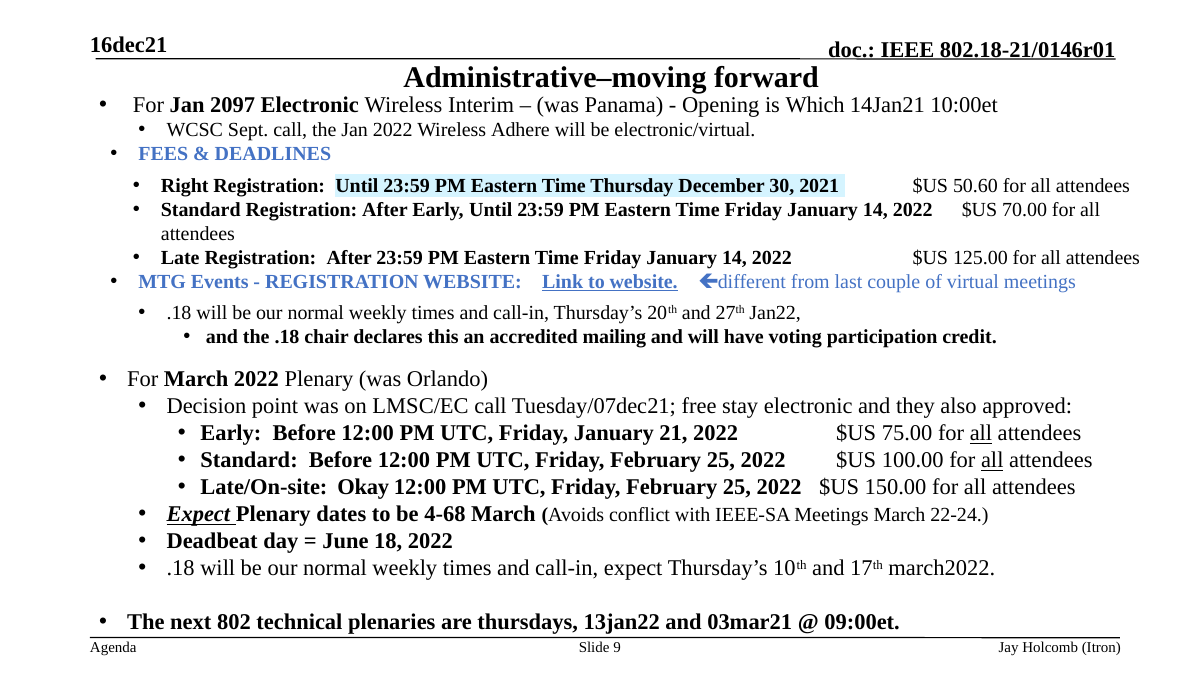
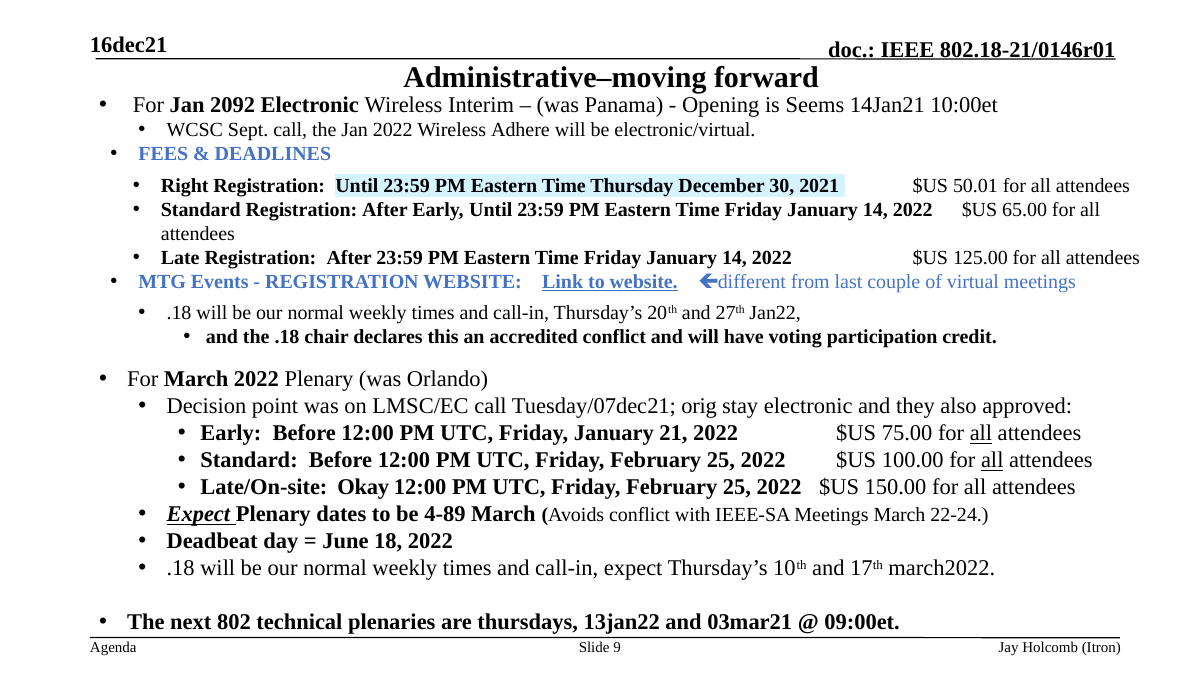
2097: 2097 -> 2092
Which: Which -> Seems
50.60: 50.60 -> 50.01
70.00: 70.00 -> 65.00
accredited mailing: mailing -> conflict
free: free -> orig
4-68: 4-68 -> 4-89
